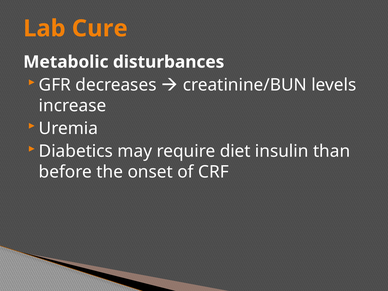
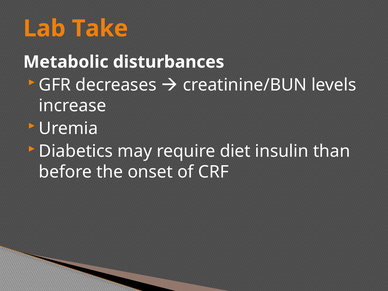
Cure: Cure -> Take
